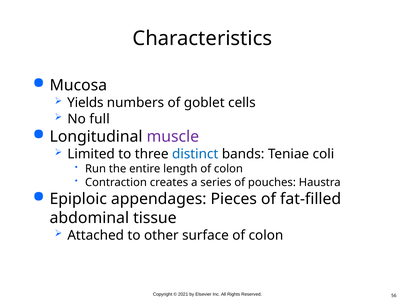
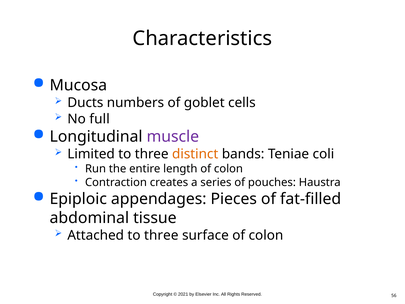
Yields: Yields -> Ducts
distinct colour: blue -> orange
Attached to other: other -> three
